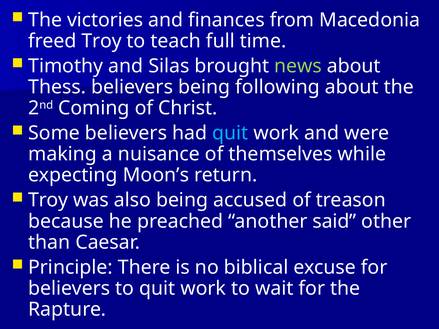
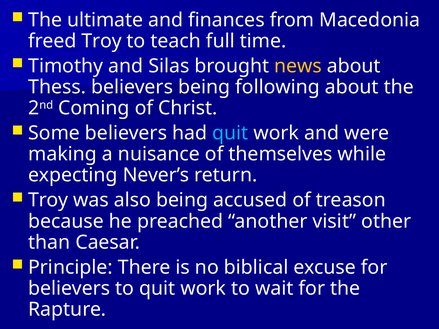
victories: victories -> ultimate
news colour: light green -> yellow
Moon’s: Moon’s -> Never’s
said: said -> visit
